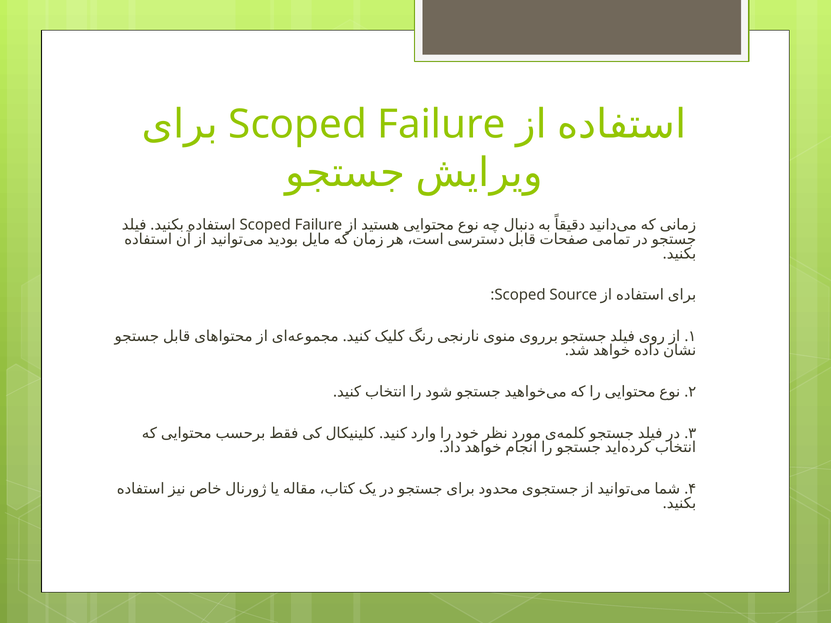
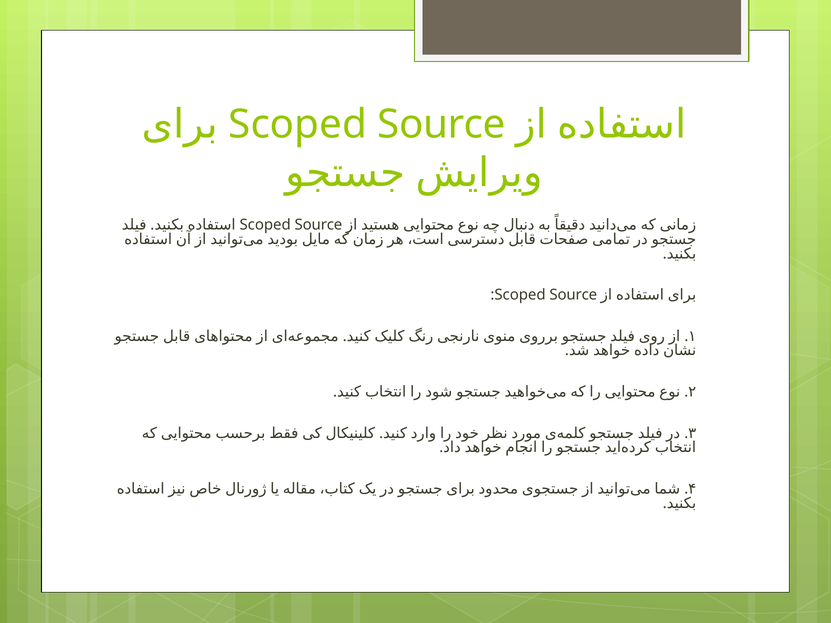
Failure at (441, 125): Failure -> Source
Failure at (318, 225): Failure -> Source
